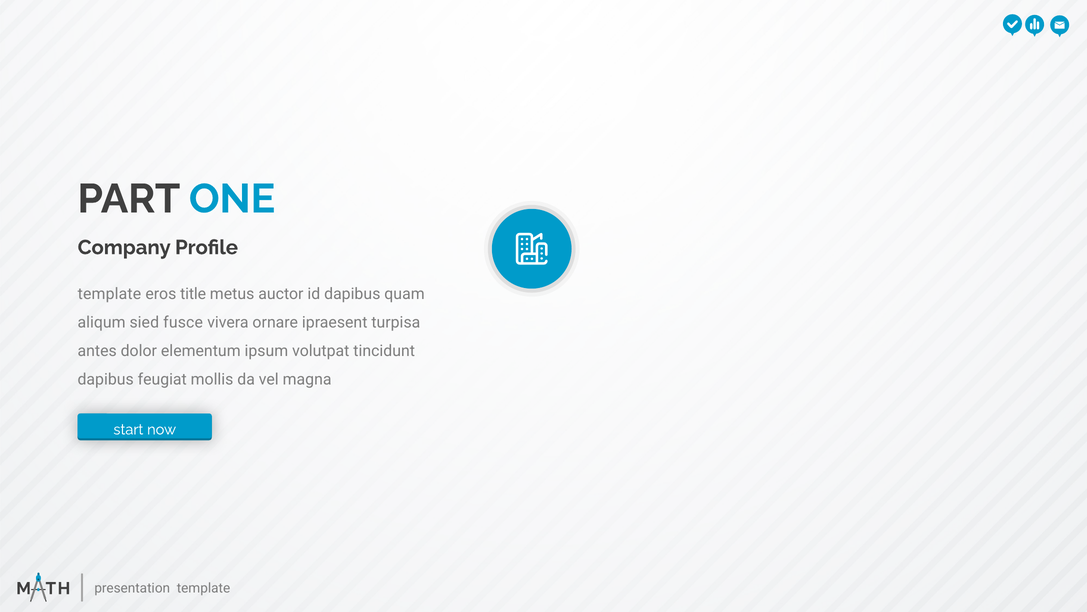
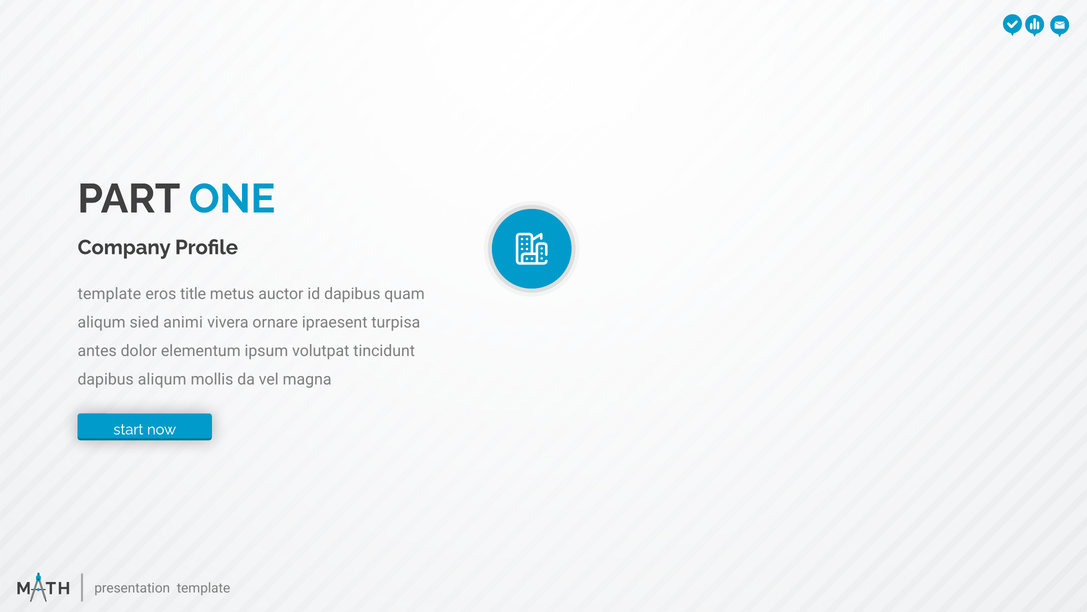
fusce: fusce -> animi
dapibus feugiat: feugiat -> aliqum
